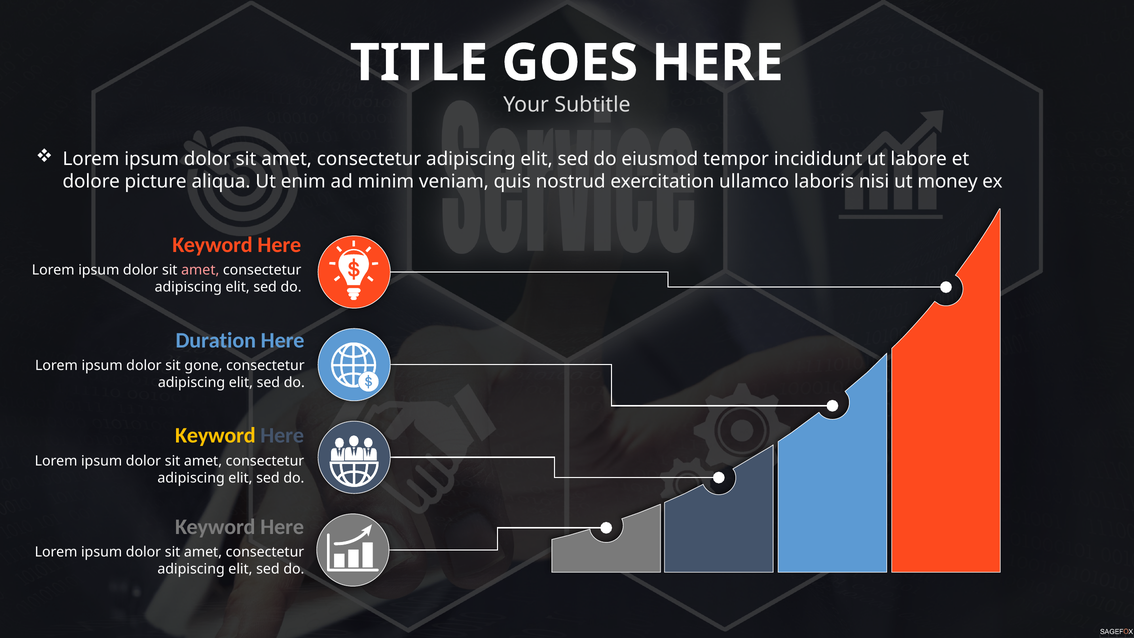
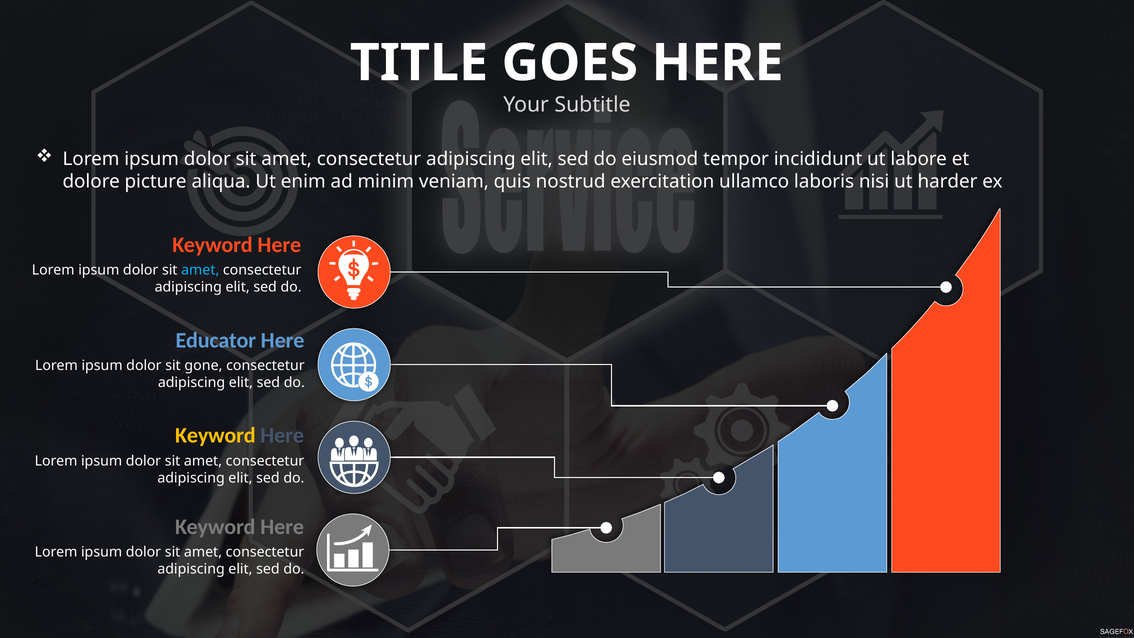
money: money -> harder
amet at (200, 270) colour: pink -> light blue
Duration: Duration -> Educator
